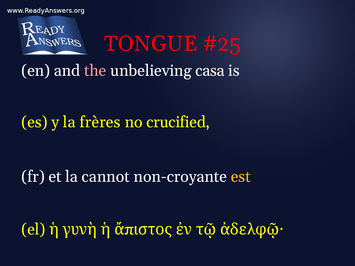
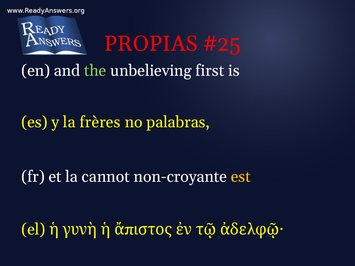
TONGUE: TONGUE -> PROPIAS
the colour: pink -> light green
casa: casa -> first
crucified: crucified -> palabras
